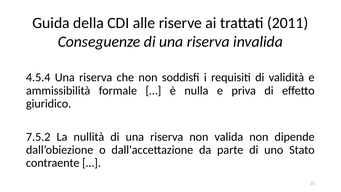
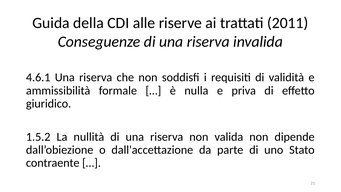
4.5.4: 4.5.4 -> 4.6.1
7.5.2: 7.5.2 -> 1.5.2
